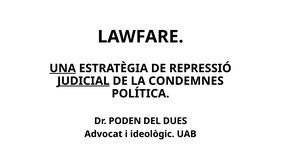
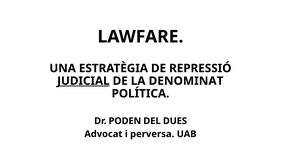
UNA underline: present -> none
CONDEMNES: CONDEMNES -> DENOMINAT
ideològic: ideològic -> perversa
